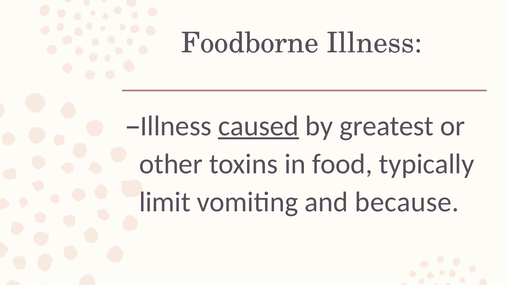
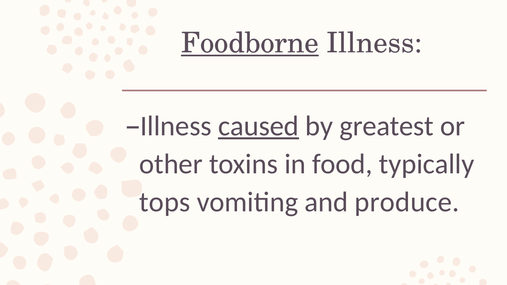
Foodborne underline: none -> present
limit: limit -> tops
because: because -> produce
